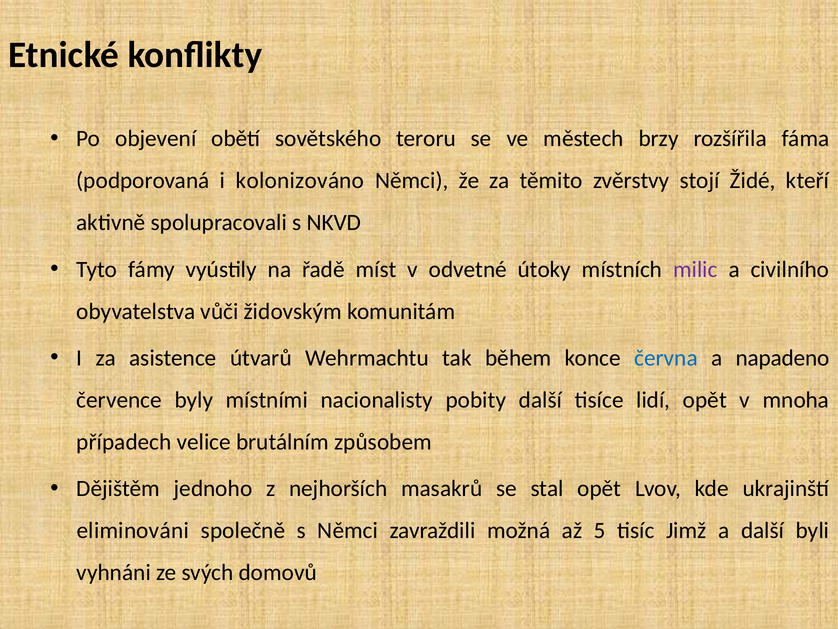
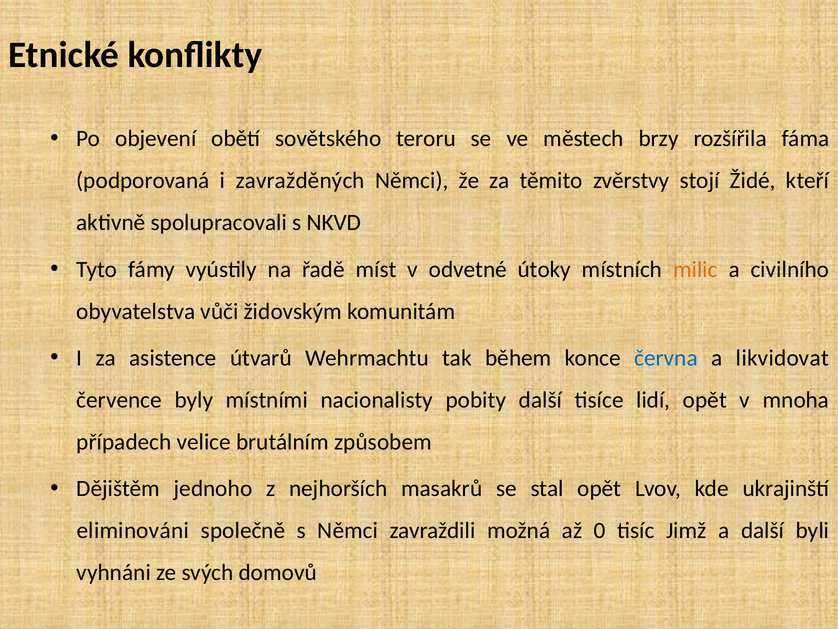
kolonizováno: kolonizováno -> zavražděných
milic colour: purple -> orange
napadeno: napadeno -> likvidovat
5: 5 -> 0
